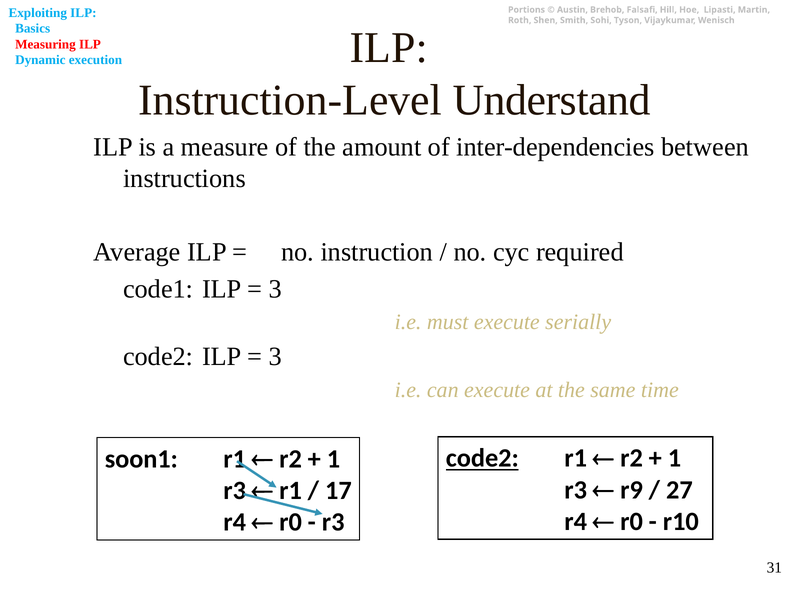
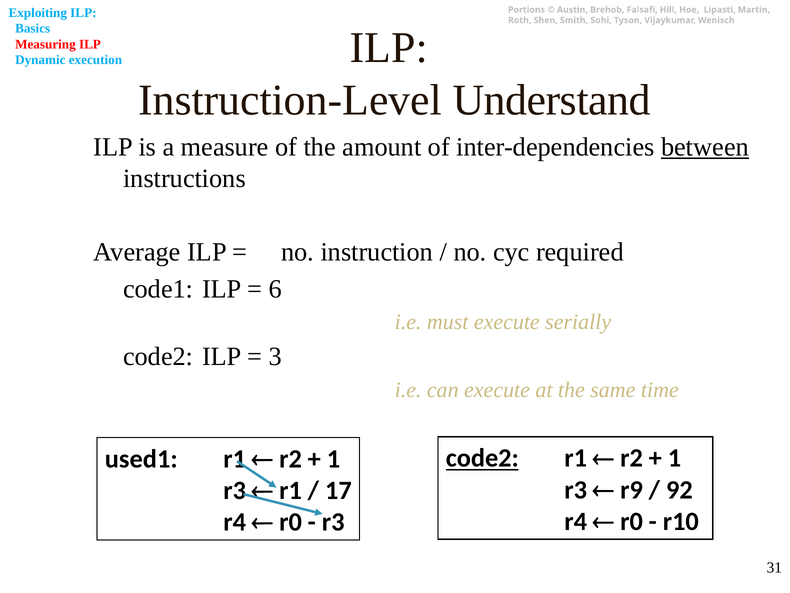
between underline: none -> present
3 at (275, 289): 3 -> 6
soon1: soon1 -> used1
27: 27 -> 92
